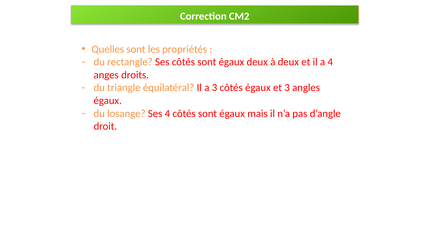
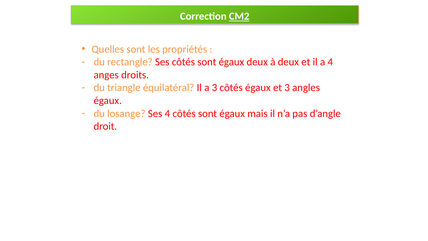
CM2 underline: none -> present
